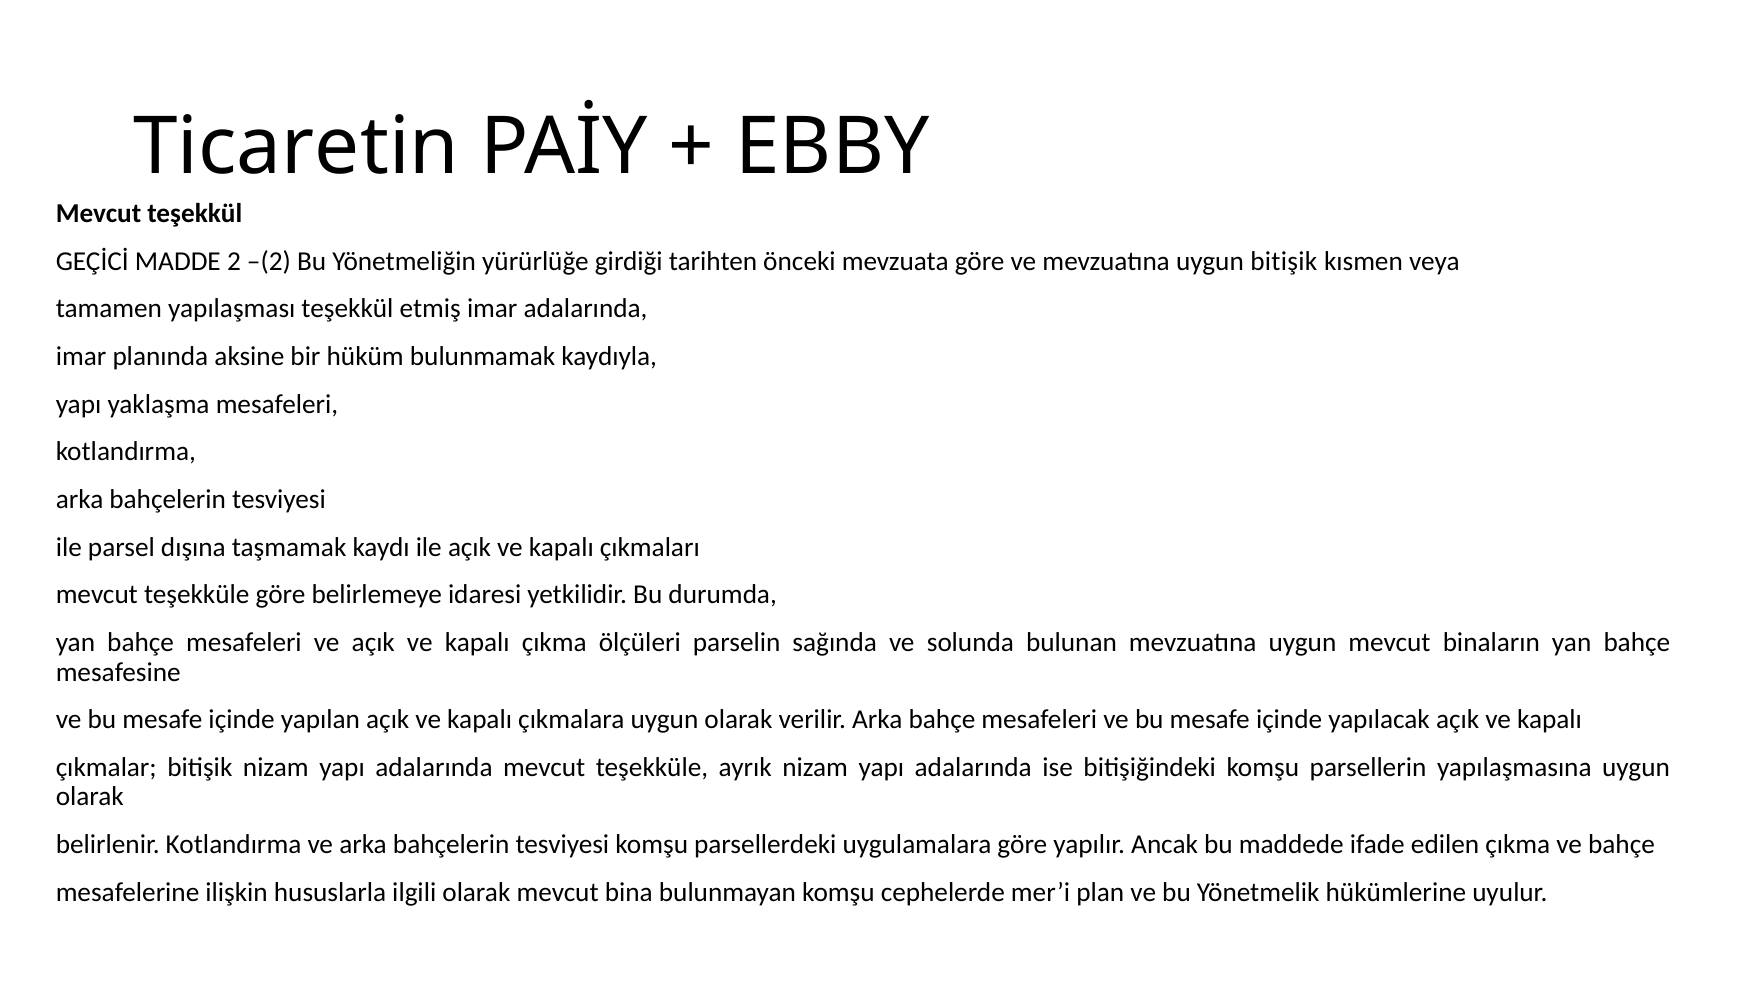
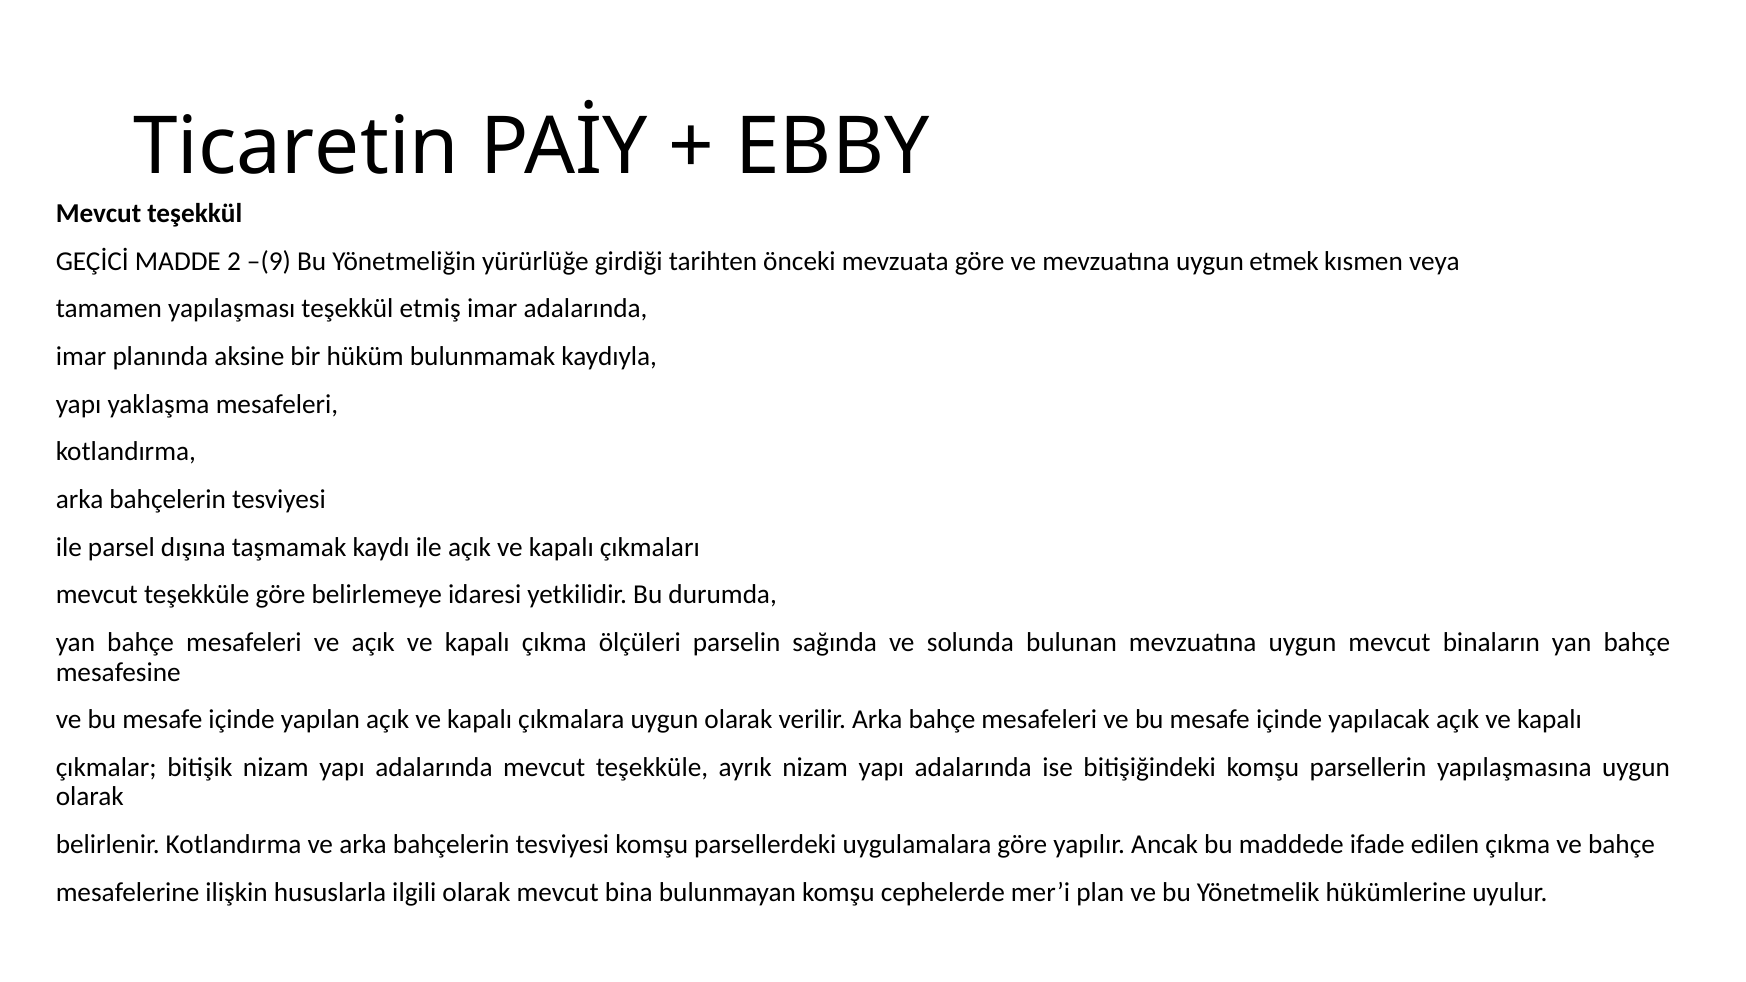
–(2: –(2 -> –(9
uygun bitişik: bitişik -> etmek
